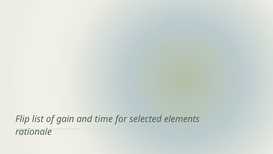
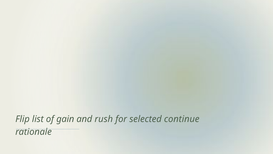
time: time -> rush
elements: elements -> continue
